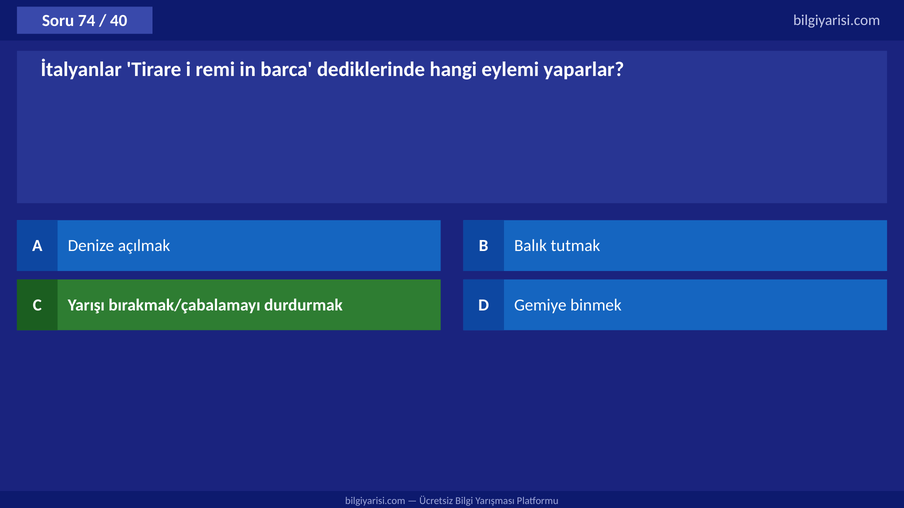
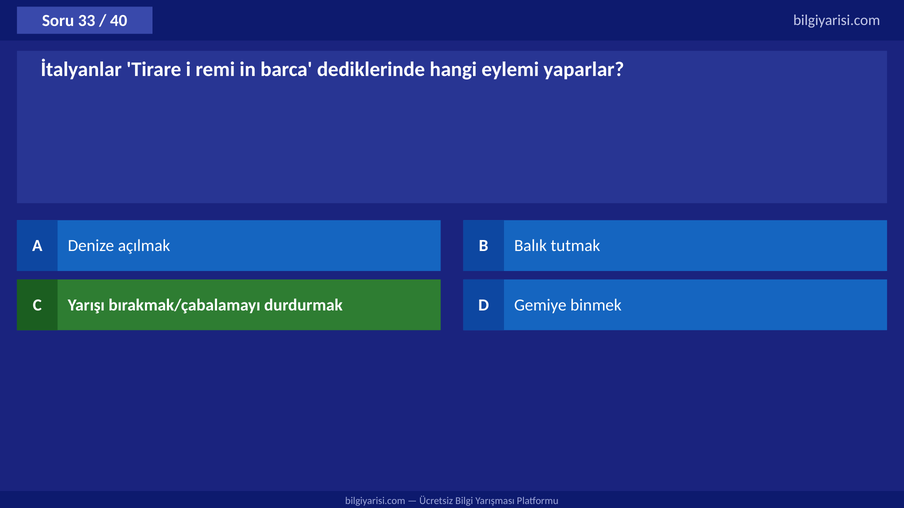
74: 74 -> 33
